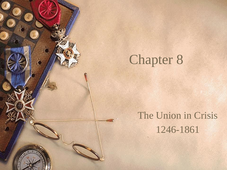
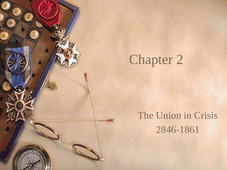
8: 8 -> 2
1246-1861: 1246-1861 -> 2846-1861
